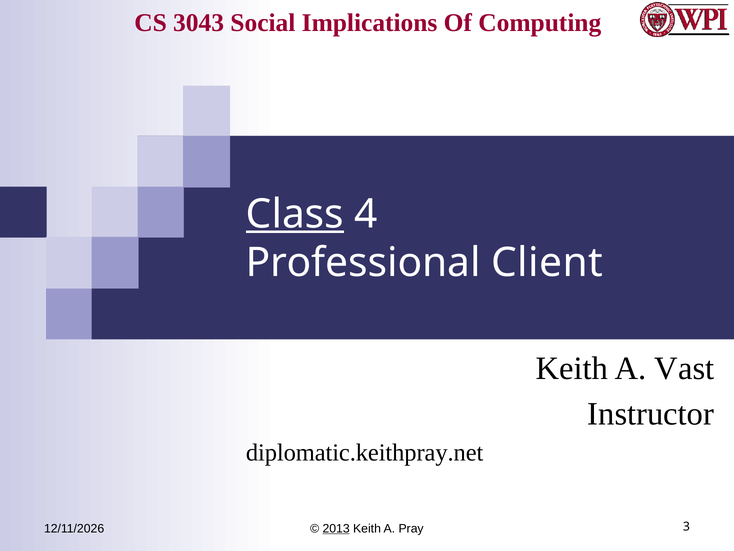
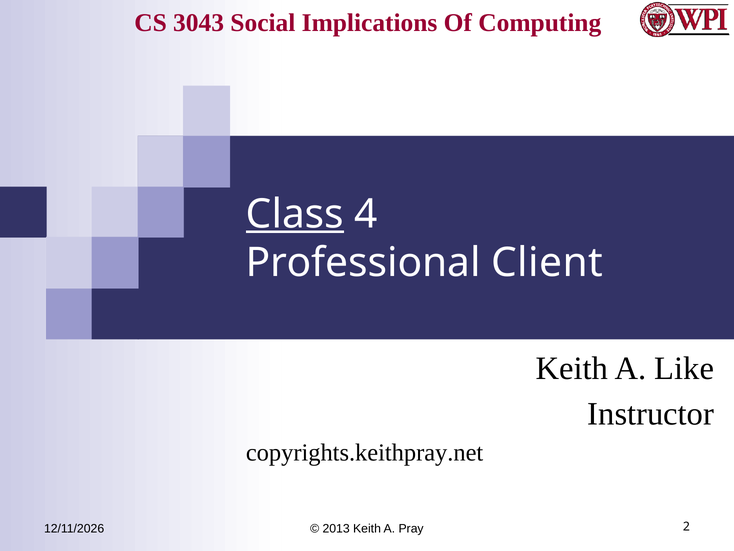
Vast: Vast -> Like
diplomatic.keithpray.net: diplomatic.keithpray.net -> copyrights.keithpray.net
2013 underline: present -> none
3: 3 -> 2
